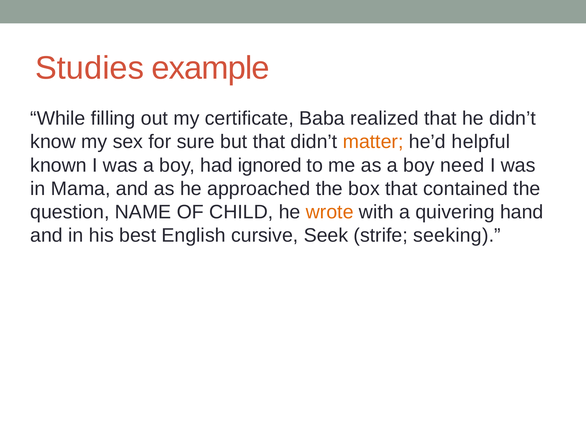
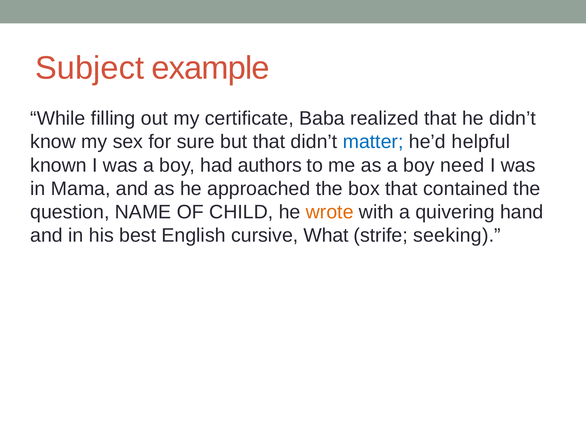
Studies: Studies -> Subject
matter colour: orange -> blue
ignored: ignored -> authors
Seek: Seek -> What
